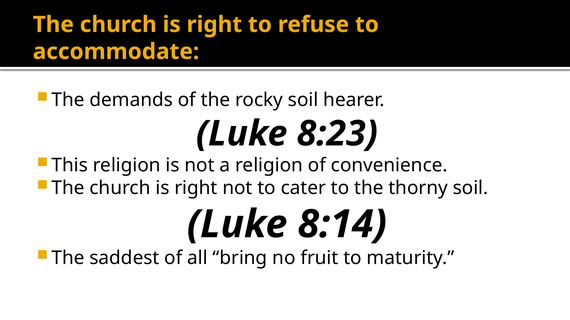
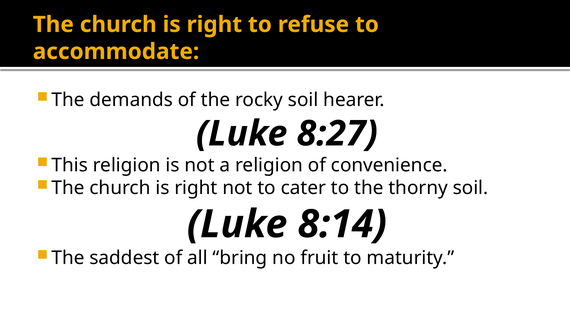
8:23: 8:23 -> 8:27
